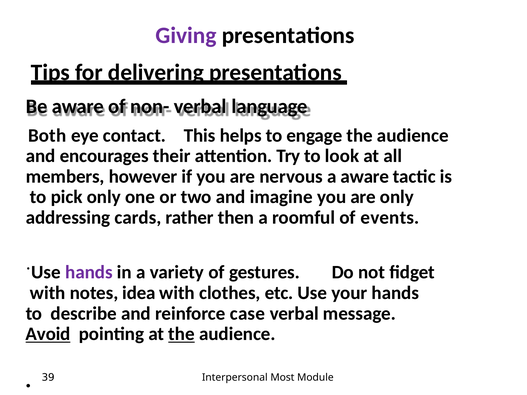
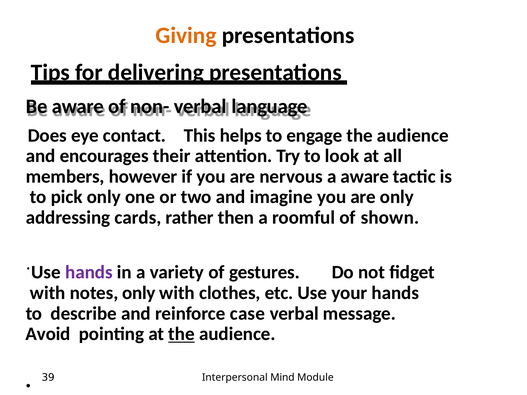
Giving colour: purple -> orange
Both: Both -> Does
events: events -> shown
notes idea: idea -> only
Avoid underline: present -> none
Most: Most -> Mind
